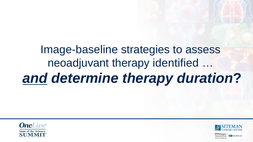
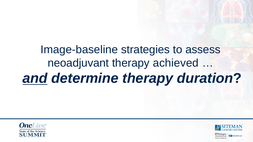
identified: identified -> achieved
